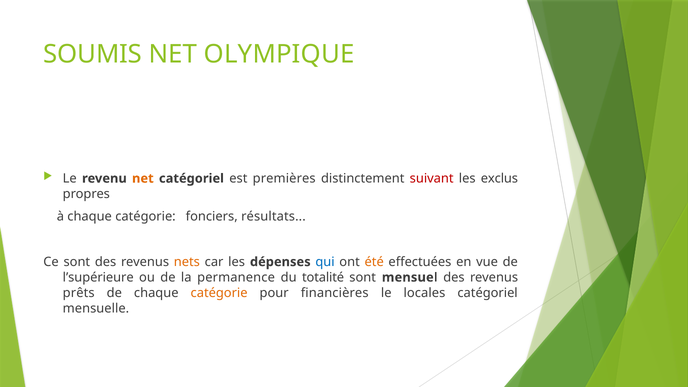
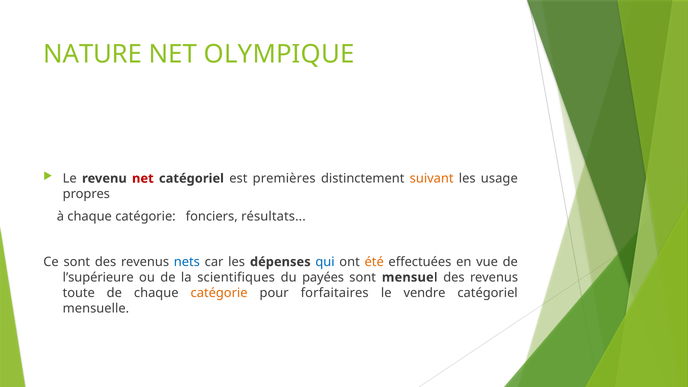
SOUMIS: SOUMIS -> NATURE
net at (143, 178) colour: orange -> red
suivant colour: red -> orange
exclus: exclus -> usage
nets colour: orange -> blue
permanence: permanence -> scientifiques
totalité: totalité -> payées
prêts: prêts -> toute
financières: financières -> forfaitaires
locales: locales -> vendre
